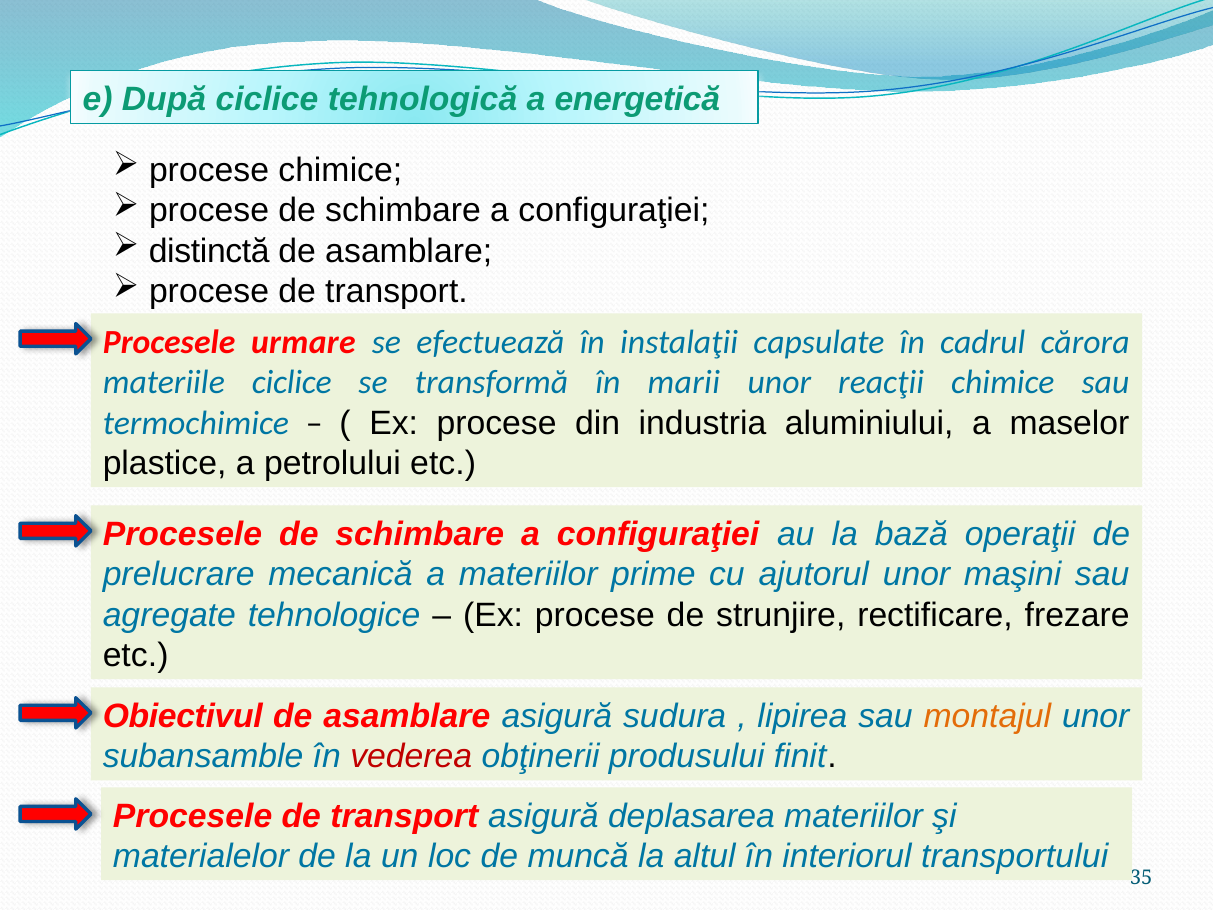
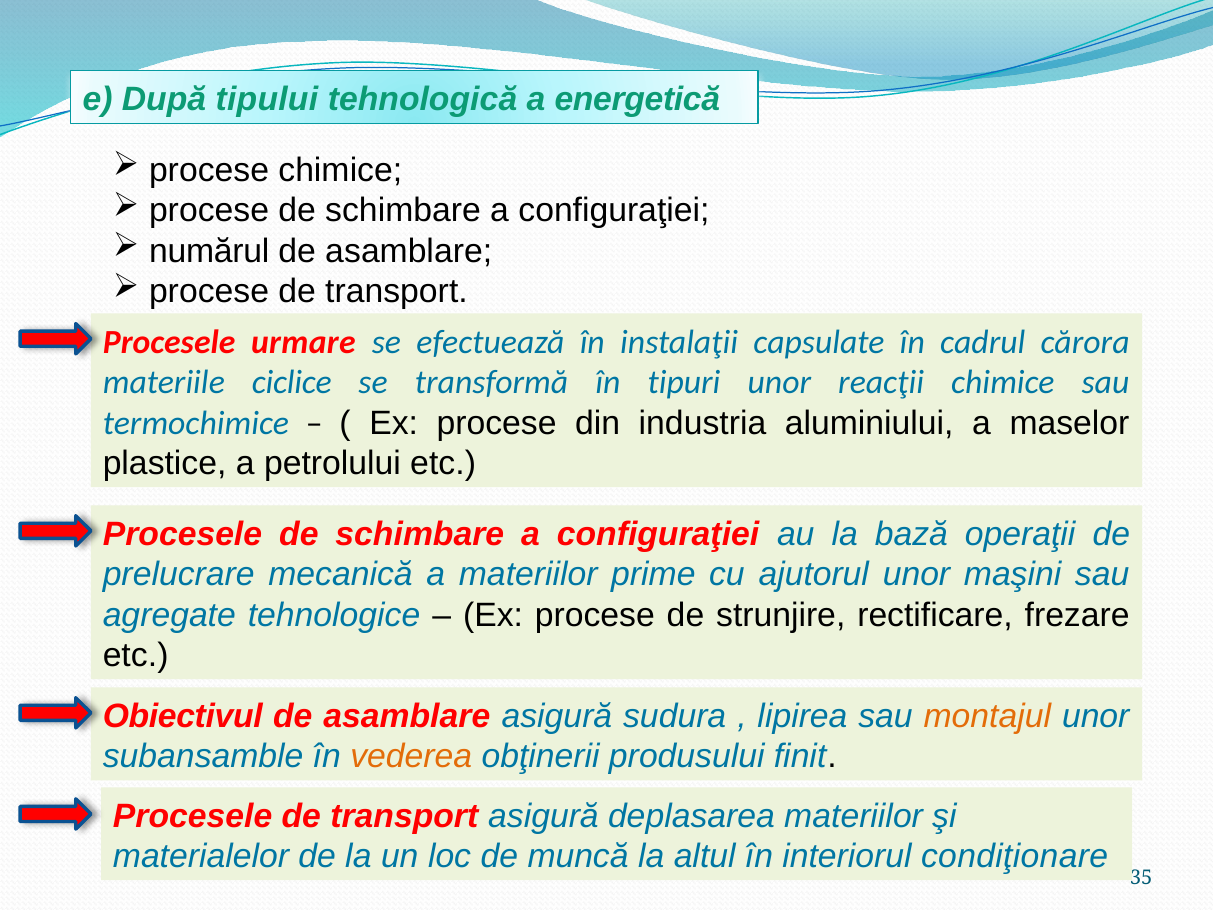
După ciclice: ciclice -> tipului
distinctă: distinctă -> numărul
marii: marii -> tipuri
vederea colour: red -> orange
transportului: transportului -> condiţionare
